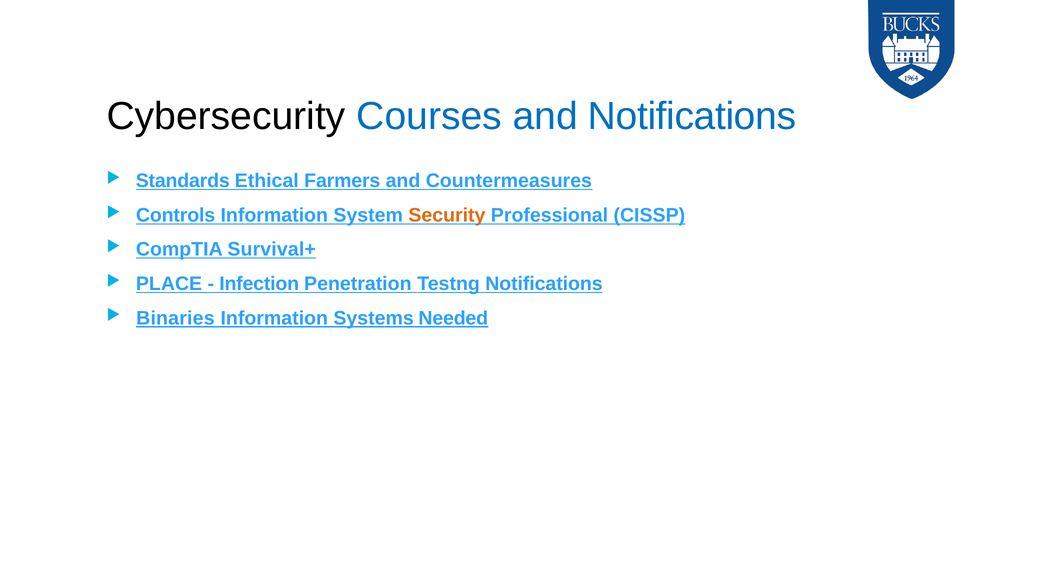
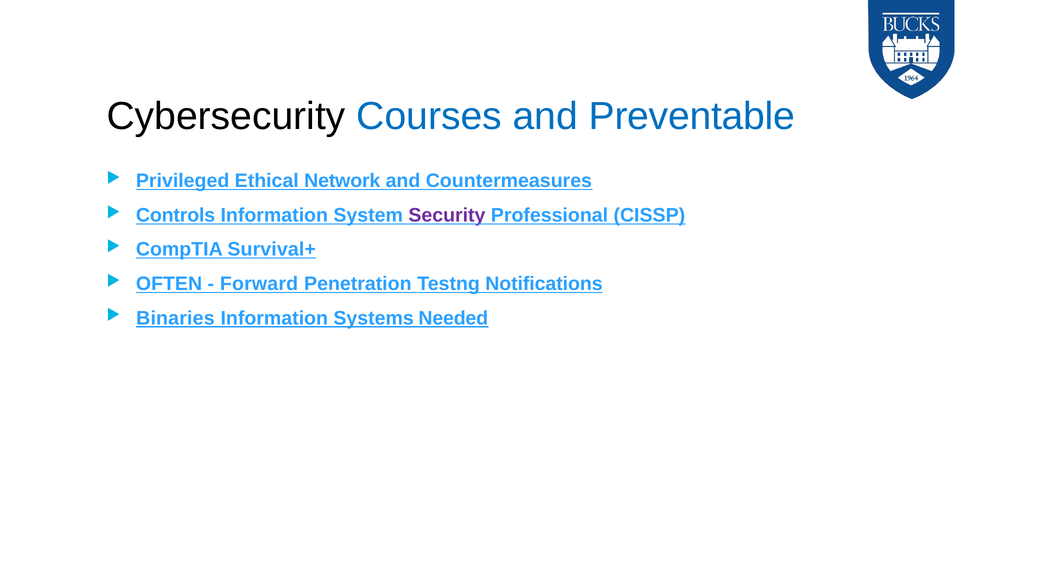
and Notifications: Notifications -> Preventable
Standards: Standards -> Privileged
Farmers: Farmers -> Network
Security colour: orange -> purple
PLACE: PLACE -> OFTEN
Infection: Infection -> Forward
